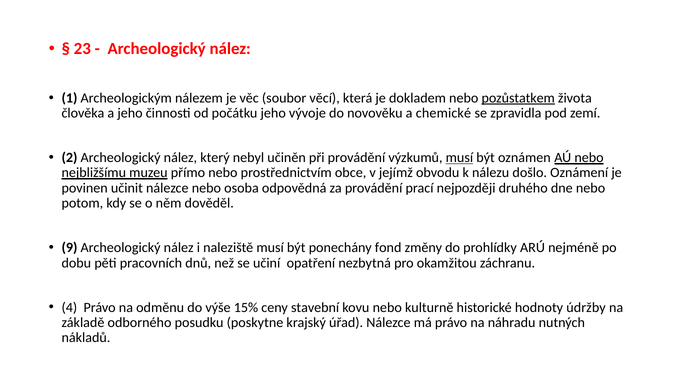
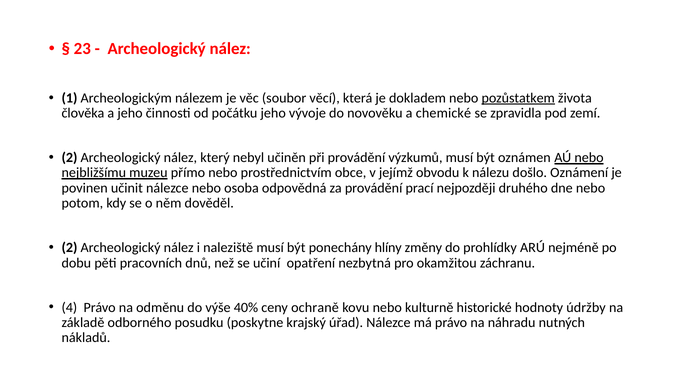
musí at (459, 158) underline: present -> none
9 at (69, 248): 9 -> 2
fond: fond -> hlíny
15%: 15% -> 40%
stavební: stavební -> ochraně
